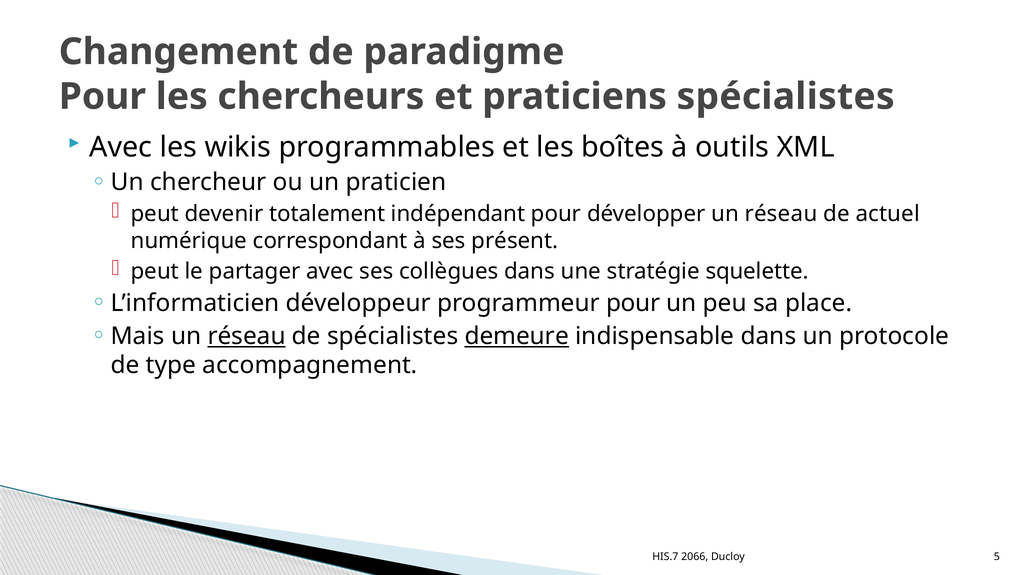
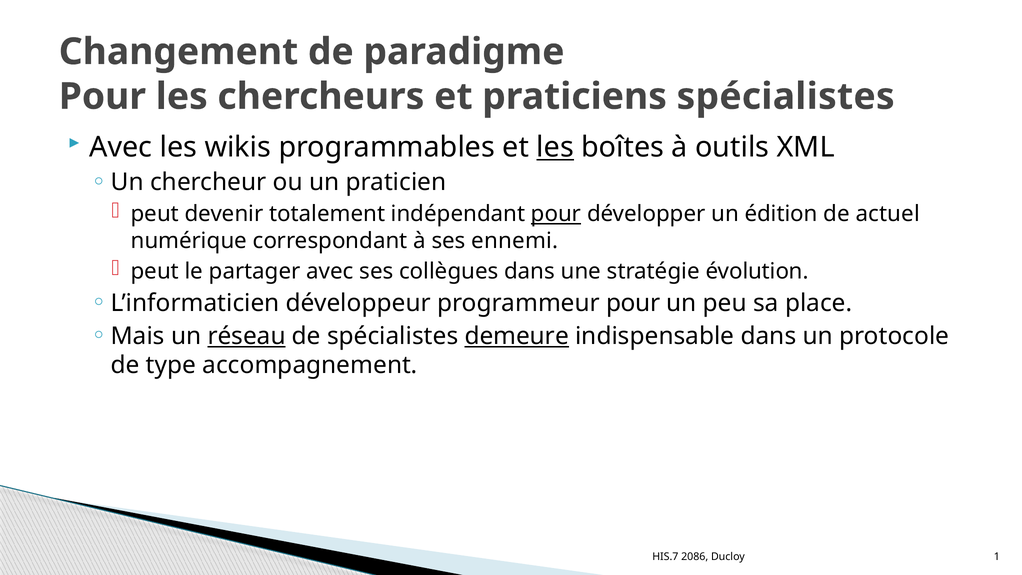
les at (555, 147) underline: none -> present
pour at (556, 214) underline: none -> present
développer un réseau: réseau -> édition
présent: présent -> ennemi
squelette: squelette -> évolution
2066: 2066 -> 2086
5: 5 -> 1
